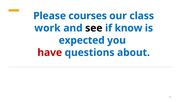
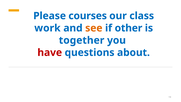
see colour: black -> orange
know: know -> other
expected: expected -> together
